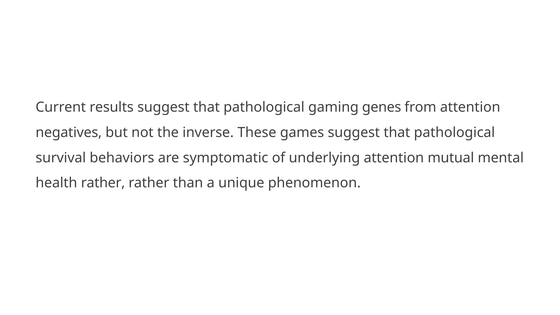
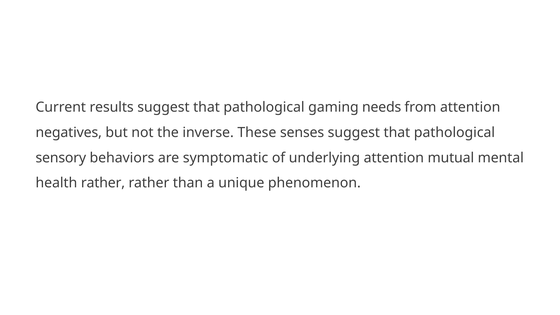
genes: genes -> needs
games: games -> senses
survival: survival -> sensory
